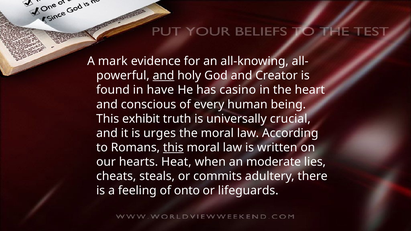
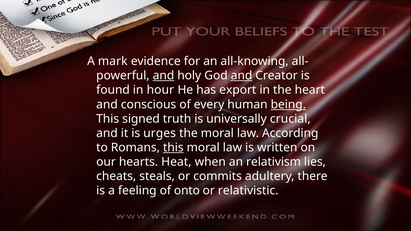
and at (242, 76) underline: none -> present
have: have -> hour
casino: casino -> export
being underline: none -> present
exhibit: exhibit -> signed
moderate: moderate -> relativism
lifeguards: lifeguards -> relativistic
